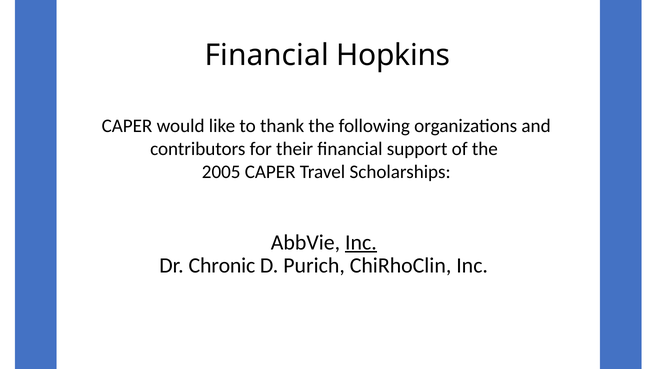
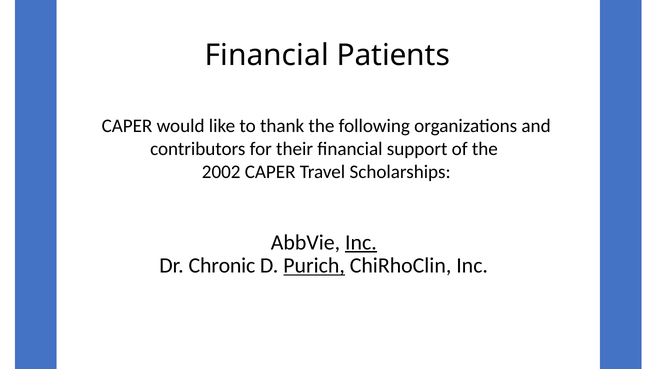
Hopkins: Hopkins -> Patients
2005: 2005 -> 2002
Purich underline: none -> present
